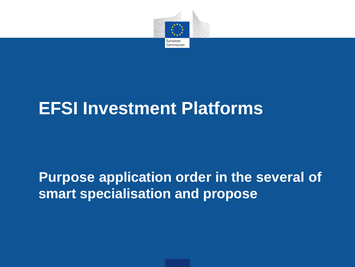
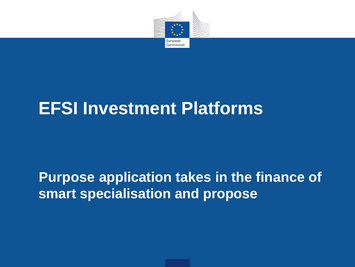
order: order -> takes
several: several -> finance
